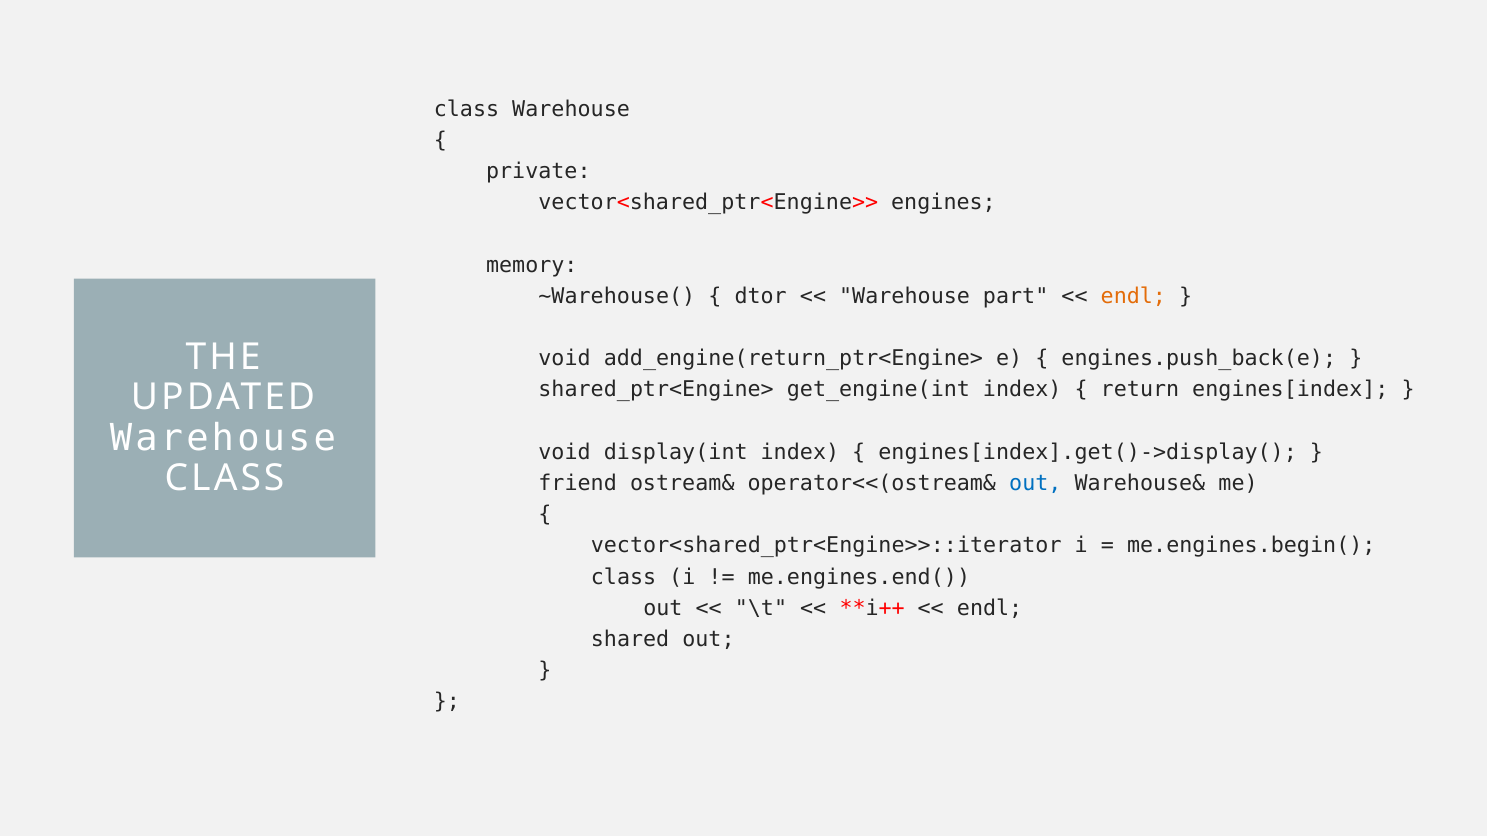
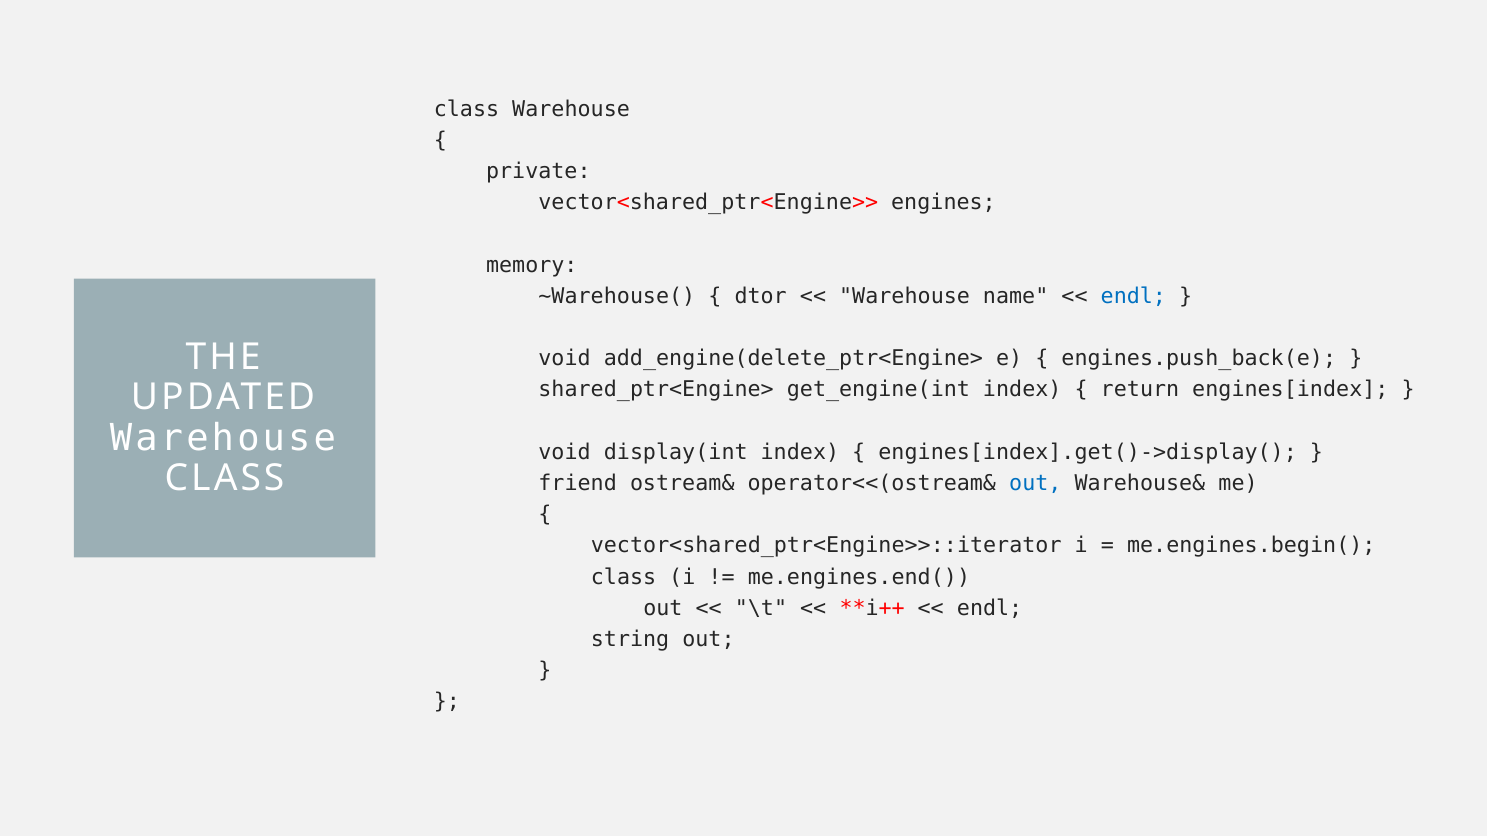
part: part -> name
endl at (1133, 296) colour: orange -> blue
add_engine(return_ptr<Engine>: add_engine(return_ptr<Engine> -> add_engine(delete_ptr<Engine>
shared: shared -> string
